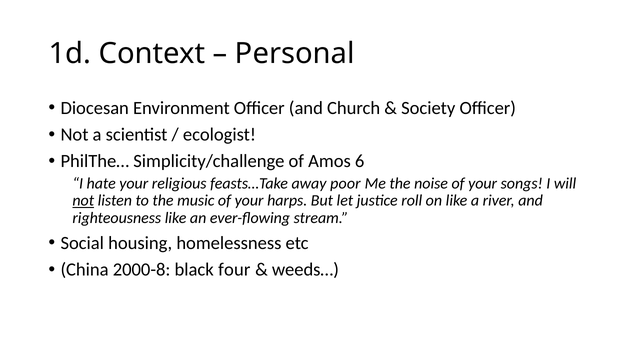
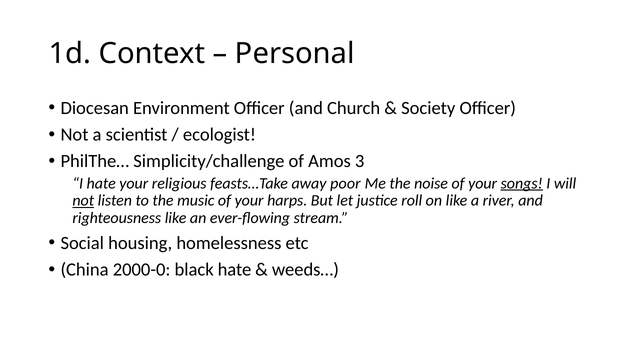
6: 6 -> 3
songs underline: none -> present
2000-8: 2000-8 -> 2000-0
black four: four -> hate
